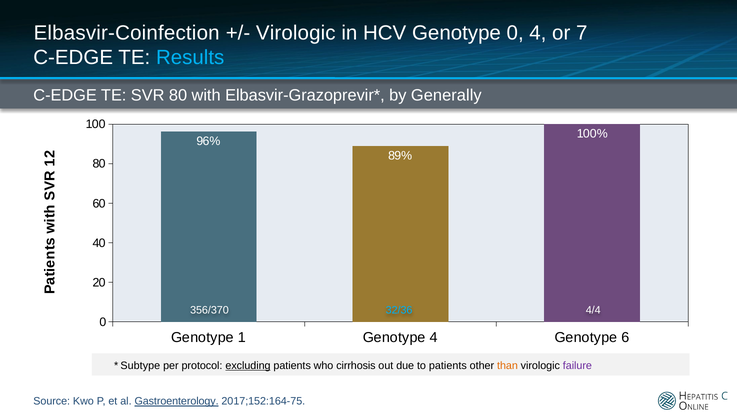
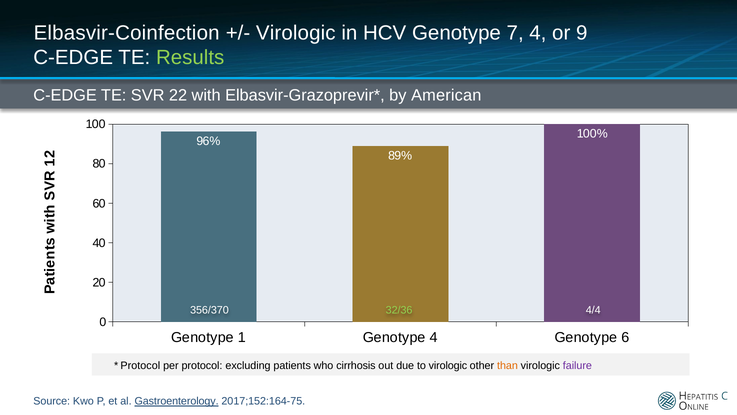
Genotype 0: 0 -> 7
7: 7 -> 9
Results colour: light blue -> light green
SVR 80: 80 -> 22
Generally: Generally -> American
32/36 colour: light blue -> light green
Subtype at (140, 365): Subtype -> Protocol
excluding underline: present -> none
to patients: patients -> virologic
